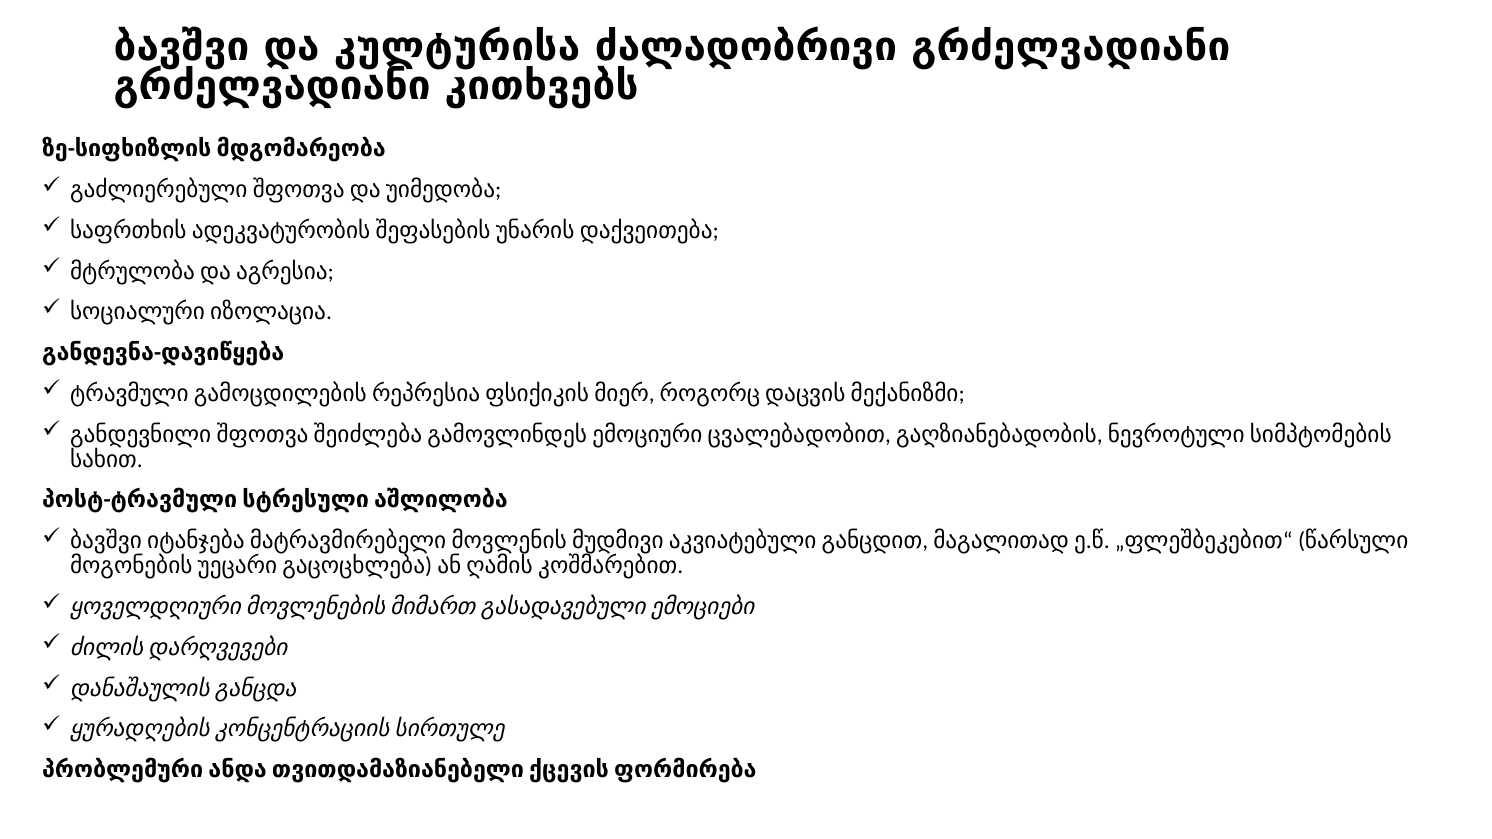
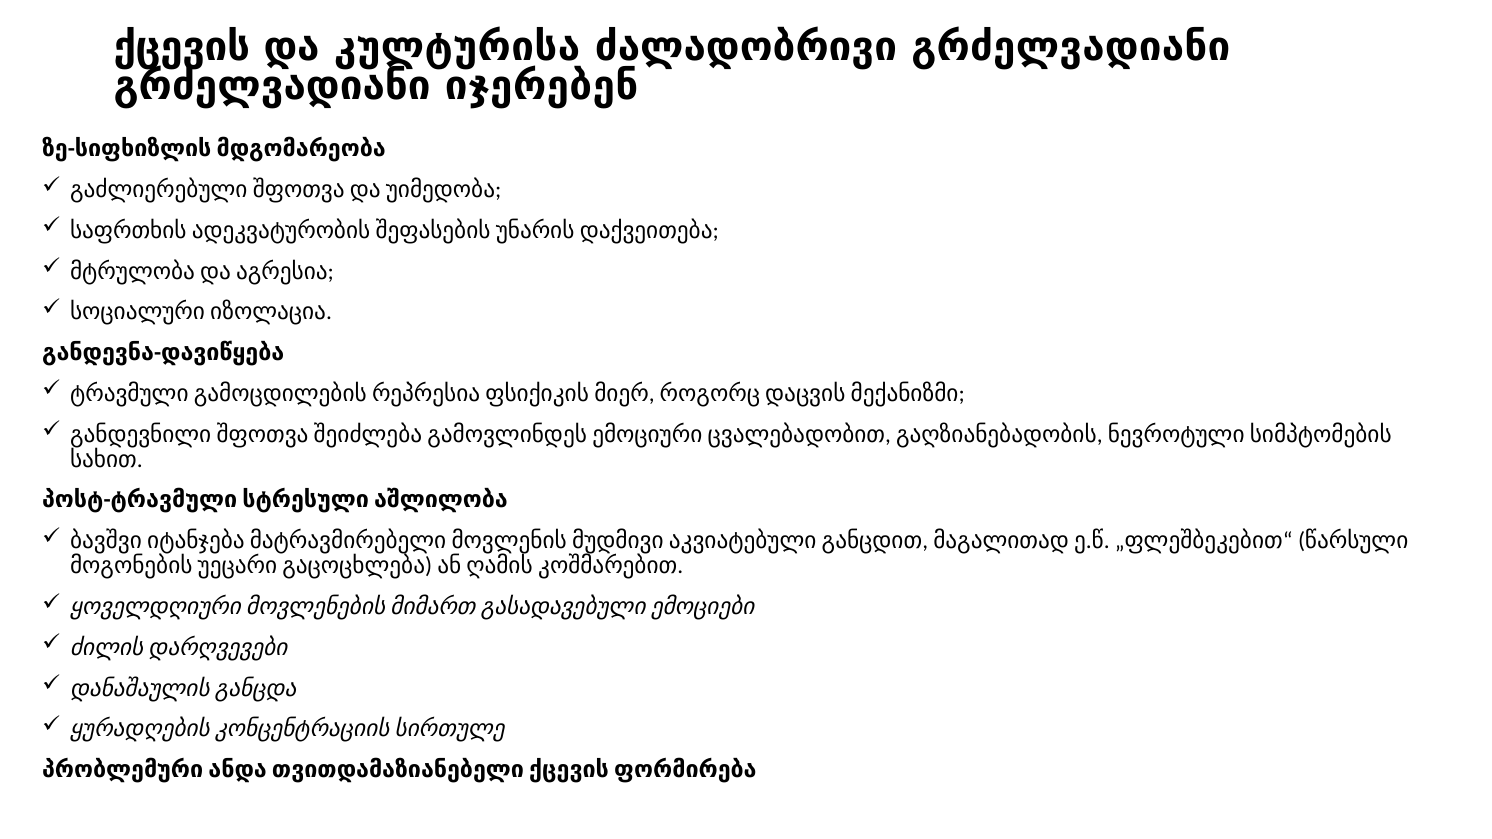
ბავშვი: ბავშვი -> ქცევის
კითხვებს: კითხვებს -> იჯერებენ
